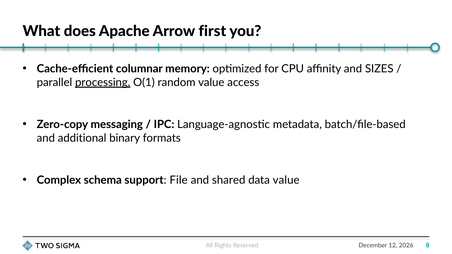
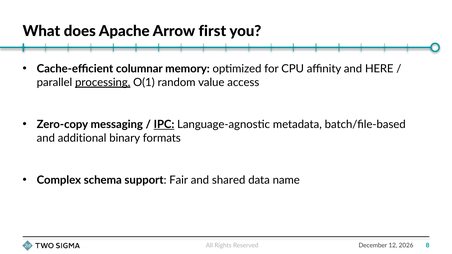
SIZES: SIZES -> HERE
IPC underline: none -> present
File: File -> Fair
data value: value -> name
